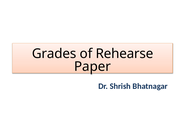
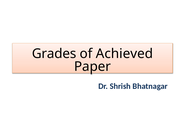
Rehearse: Rehearse -> Achieved
